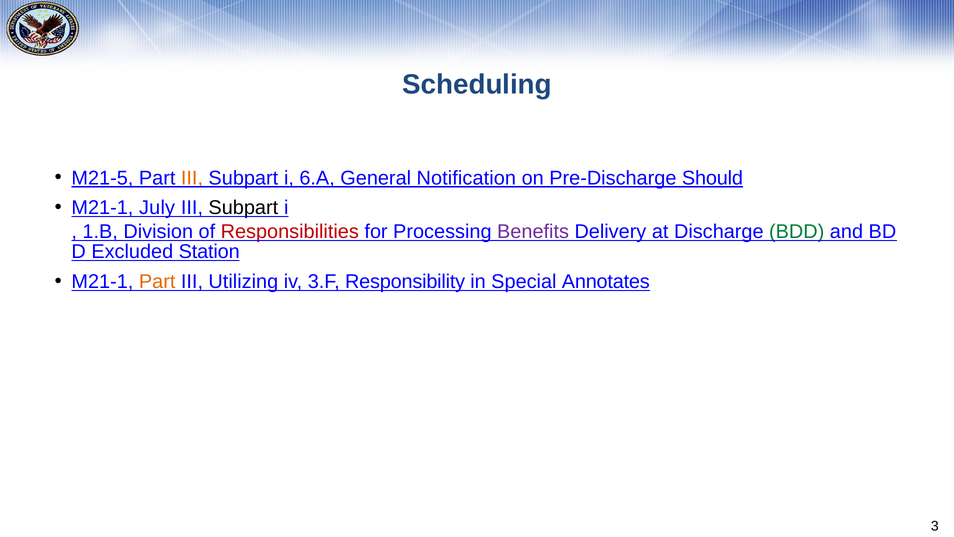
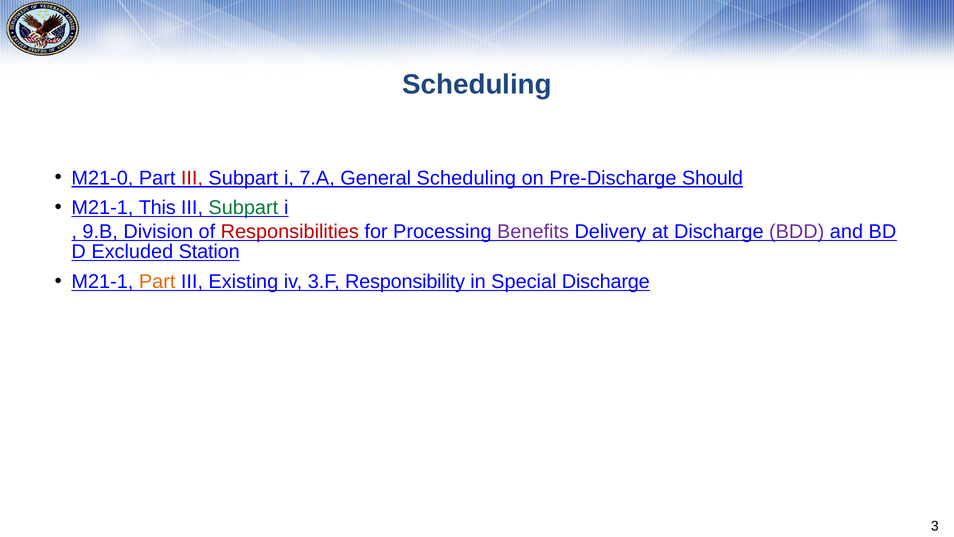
M21-5: M21-5 -> M21-0
III at (192, 178) colour: orange -> red
6.A: 6.A -> 7.A
General Notification: Notification -> Scheduling
July: July -> This
Subpart at (243, 208) colour: black -> green
1.B: 1.B -> 9.B
BDD colour: green -> purple
Utilizing: Utilizing -> Existing
Special Annotates: Annotates -> Discharge
